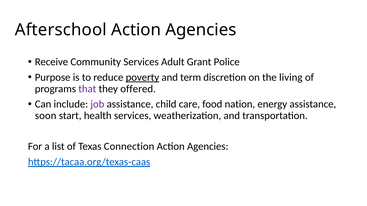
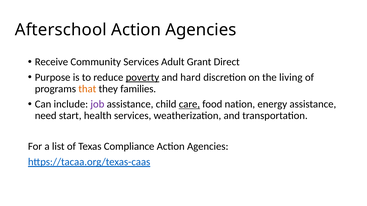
Police: Police -> Direct
term: term -> hard
that colour: purple -> orange
offered: offered -> families
care underline: none -> present
soon: soon -> need
Connection: Connection -> Compliance
